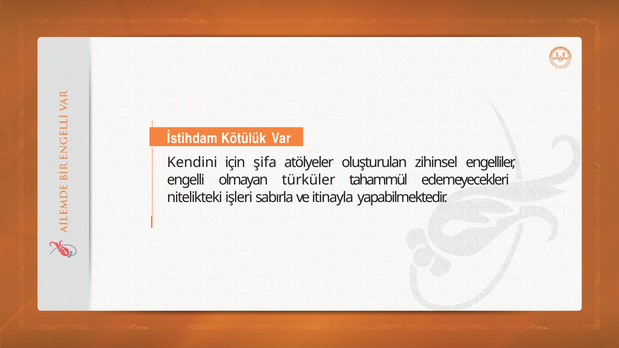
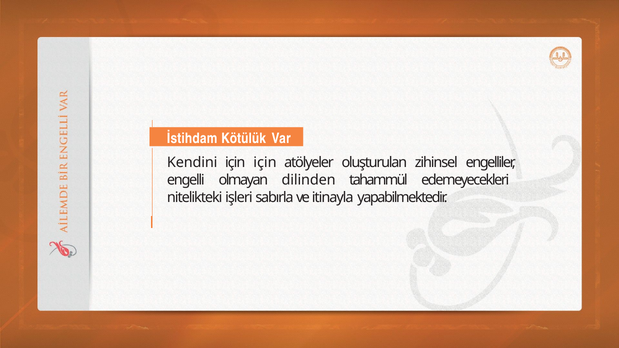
için şifa: şifa -> için
türküler: türküler -> dilinden
